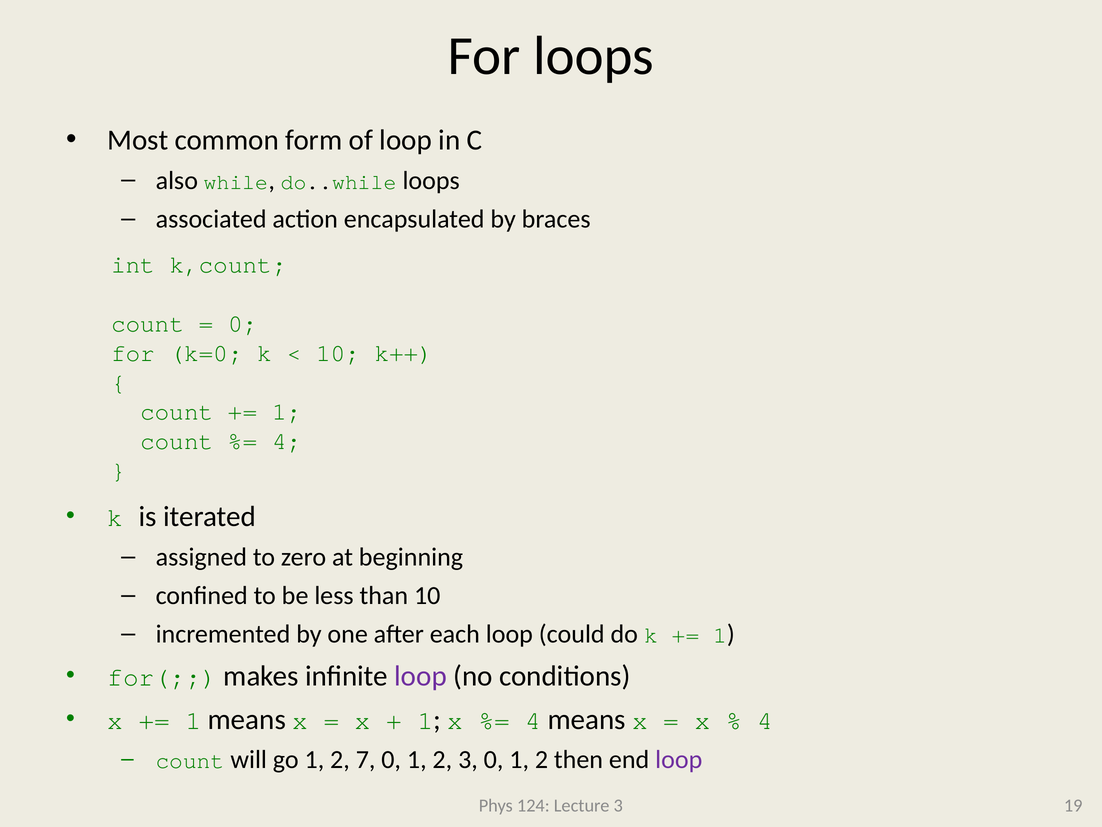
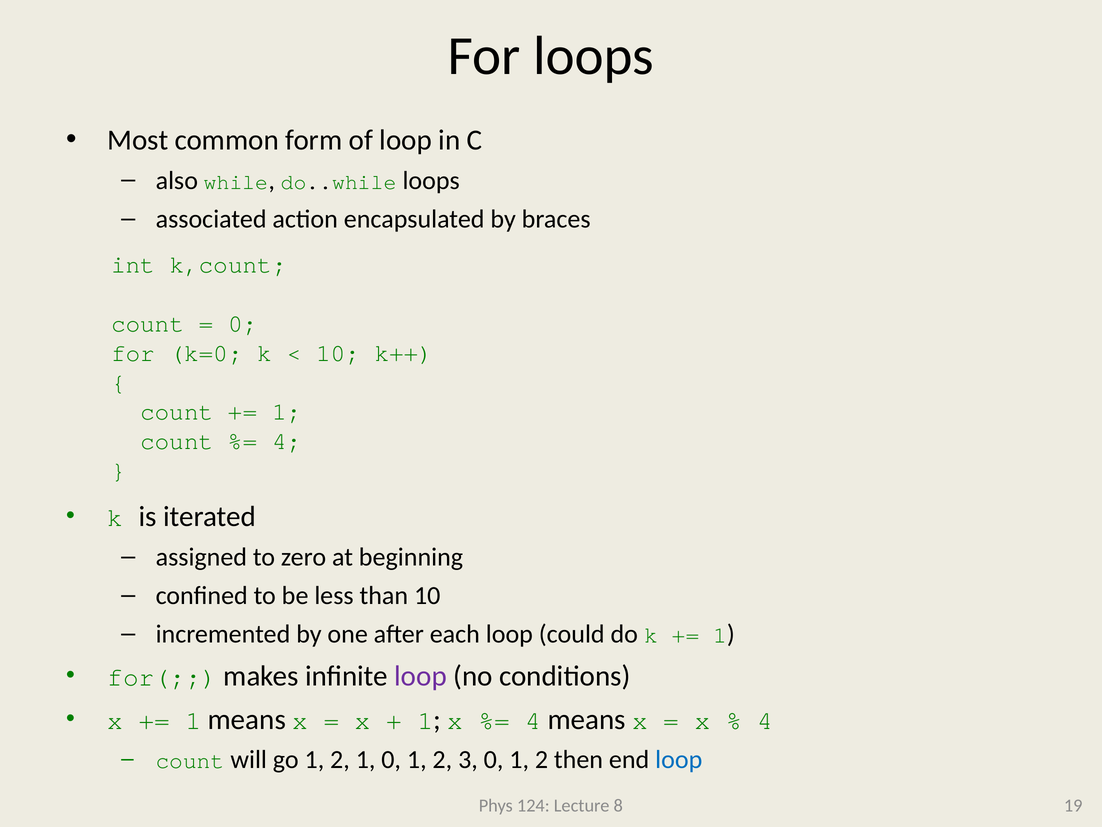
2 7: 7 -> 1
loop at (679, 759) colour: purple -> blue
Lecture 3: 3 -> 8
